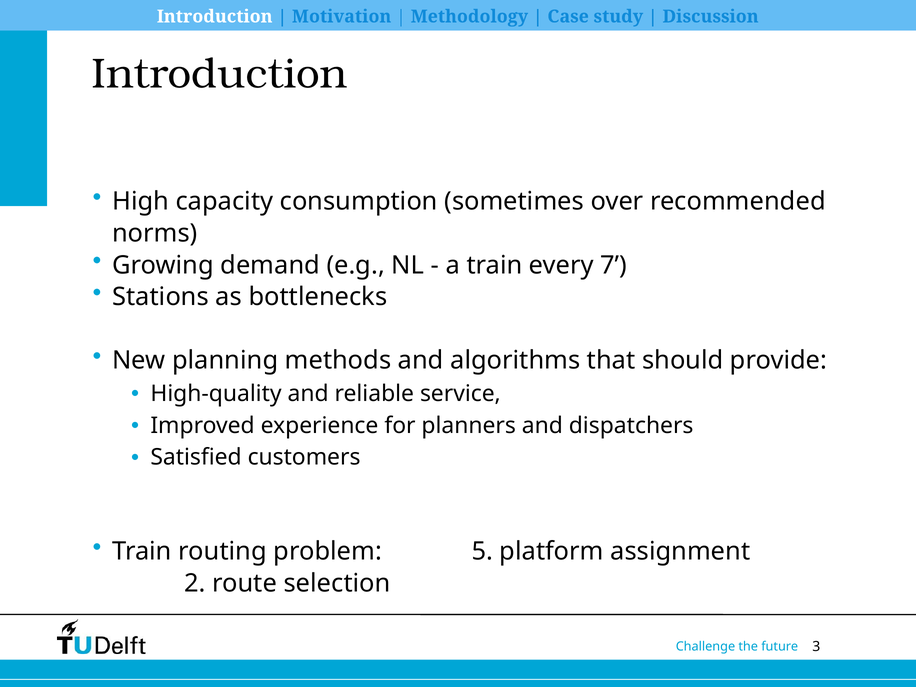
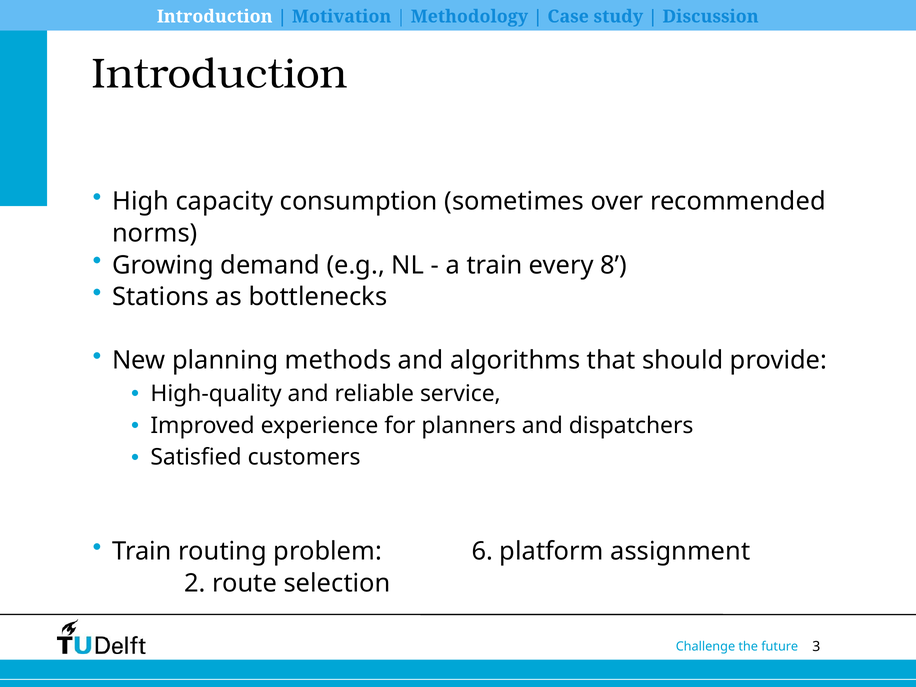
7: 7 -> 8
5: 5 -> 6
